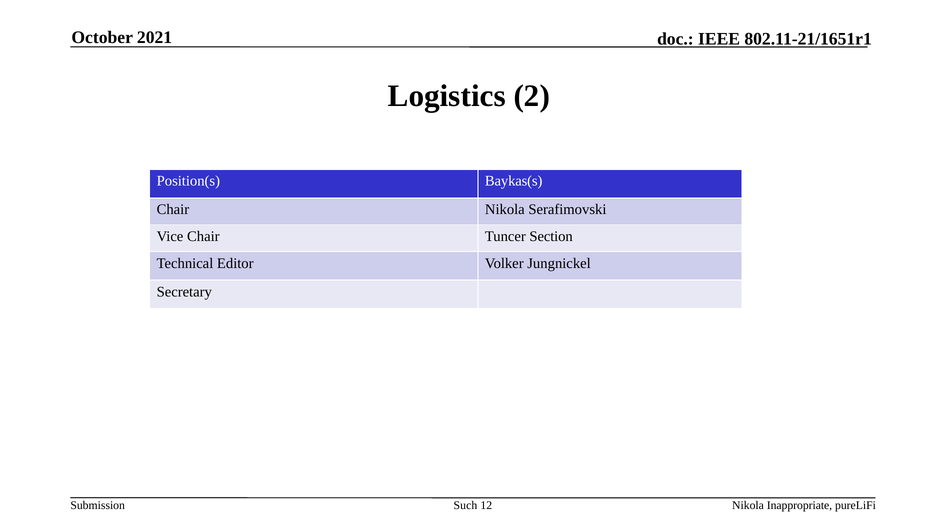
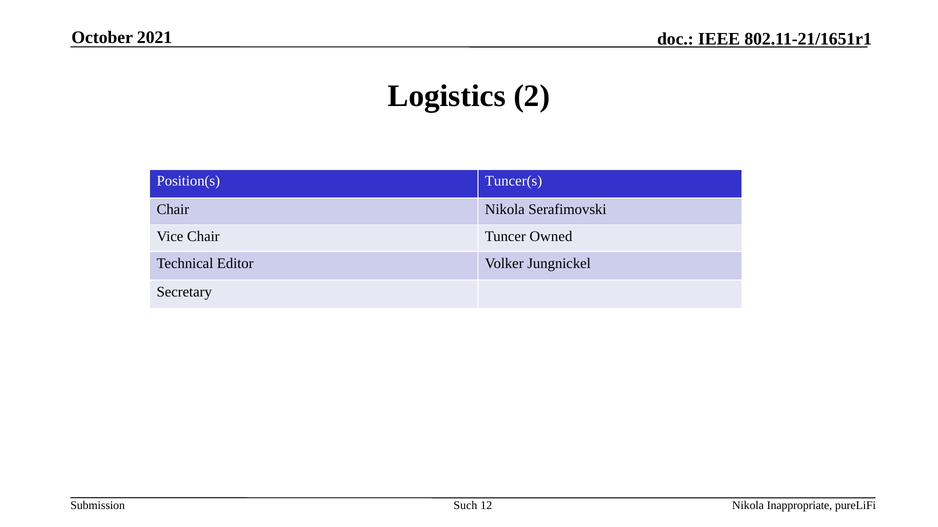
Baykas(s: Baykas(s -> Tuncer(s
Section: Section -> Owned
